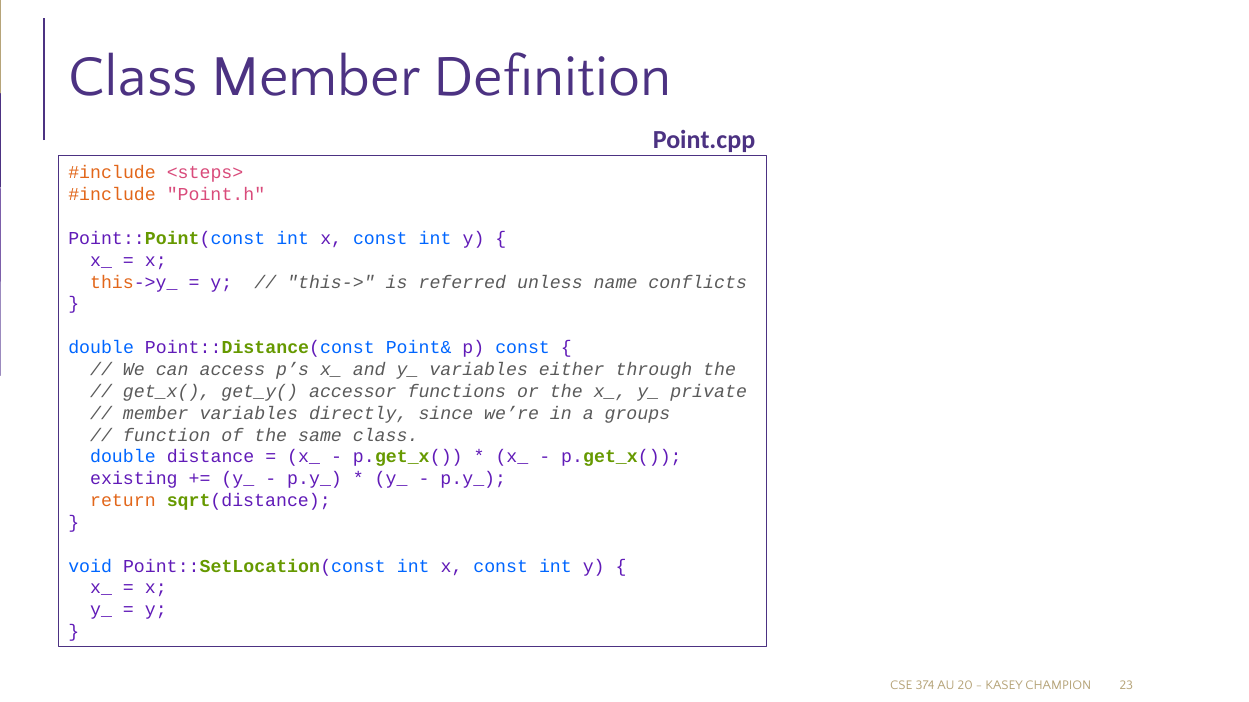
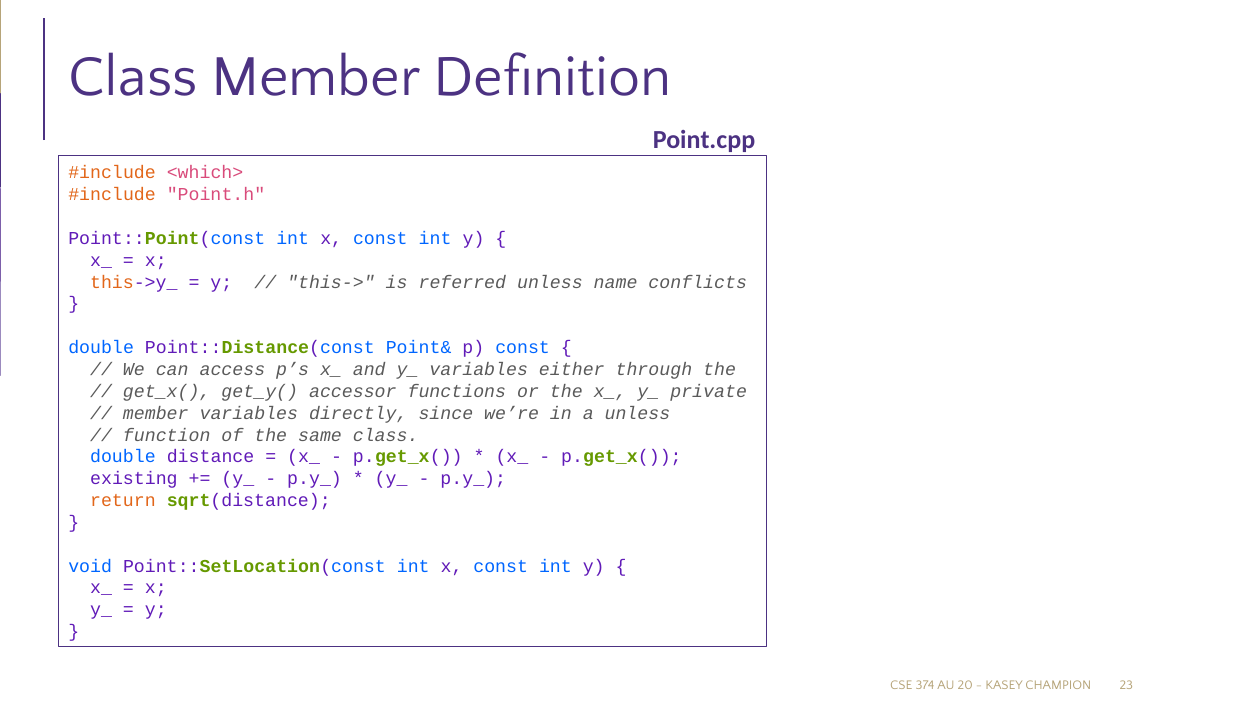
<steps>: <steps> -> <which>
a groups: groups -> unless
